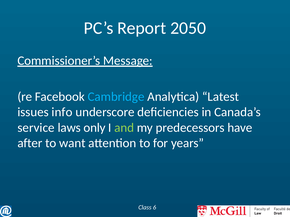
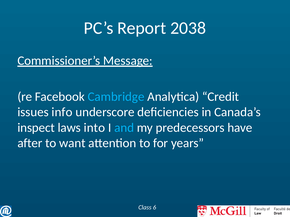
2050: 2050 -> 2038
Latest: Latest -> Credit
service: service -> inspect
only: only -> into
and colour: light green -> light blue
